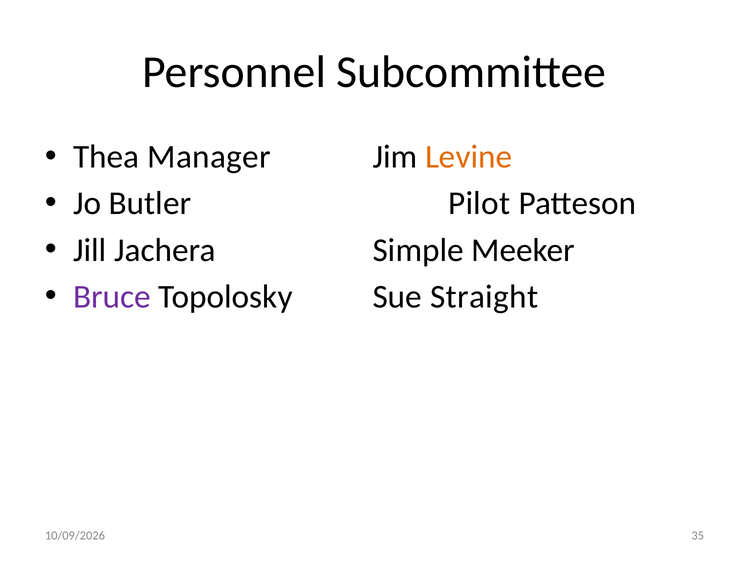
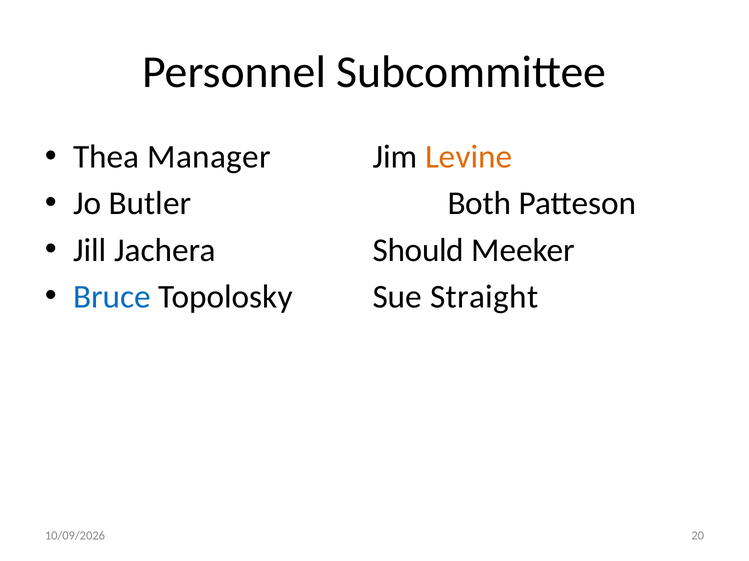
Pilot: Pilot -> Both
Simple: Simple -> Should
Bruce colour: purple -> blue
35: 35 -> 20
